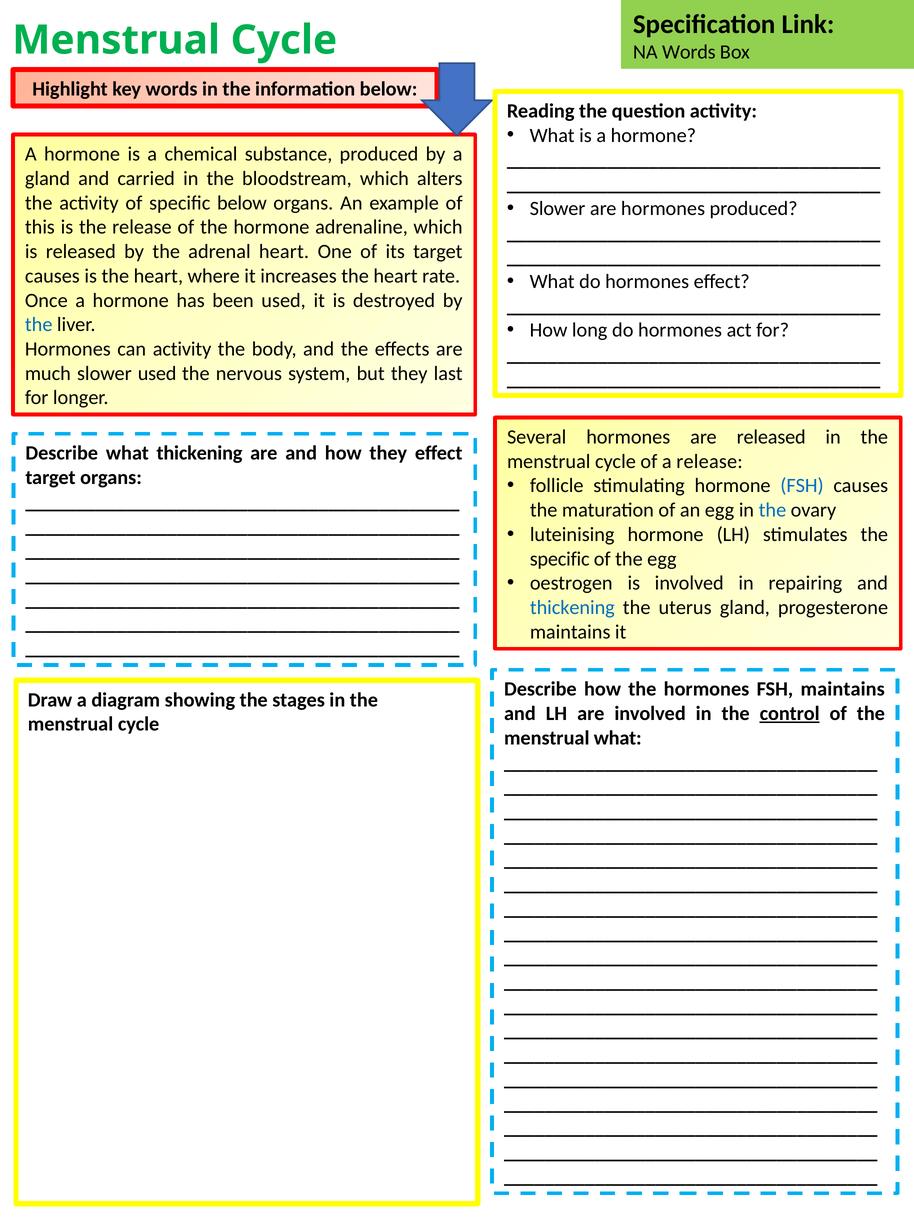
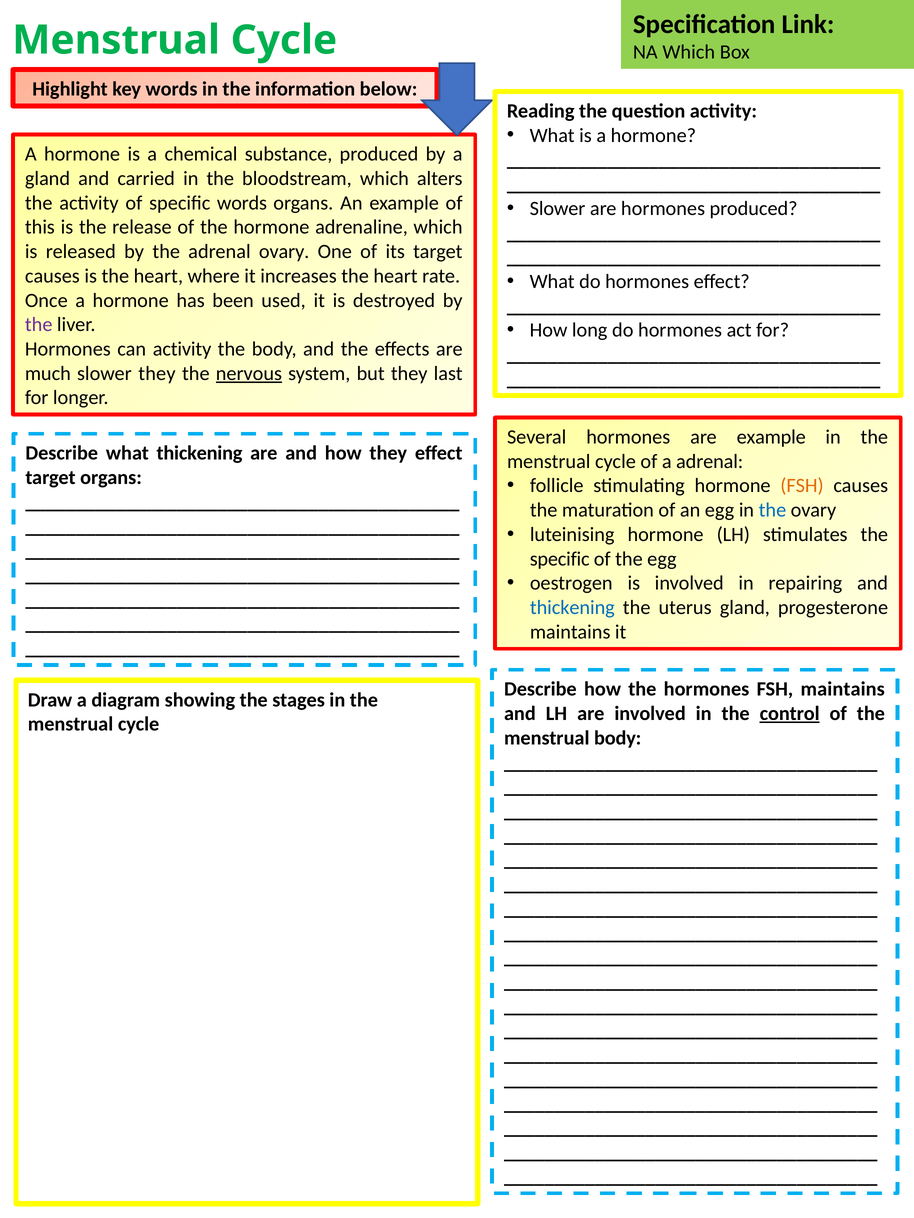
NA Words: Words -> Which
specific below: below -> words
adrenal heart: heart -> ovary
the at (39, 325) colour: blue -> purple
slower used: used -> they
nervous underline: none -> present
are released: released -> example
a release: release -> adrenal
FSH at (802, 486) colour: blue -> orange
menstrual what: what -> body
